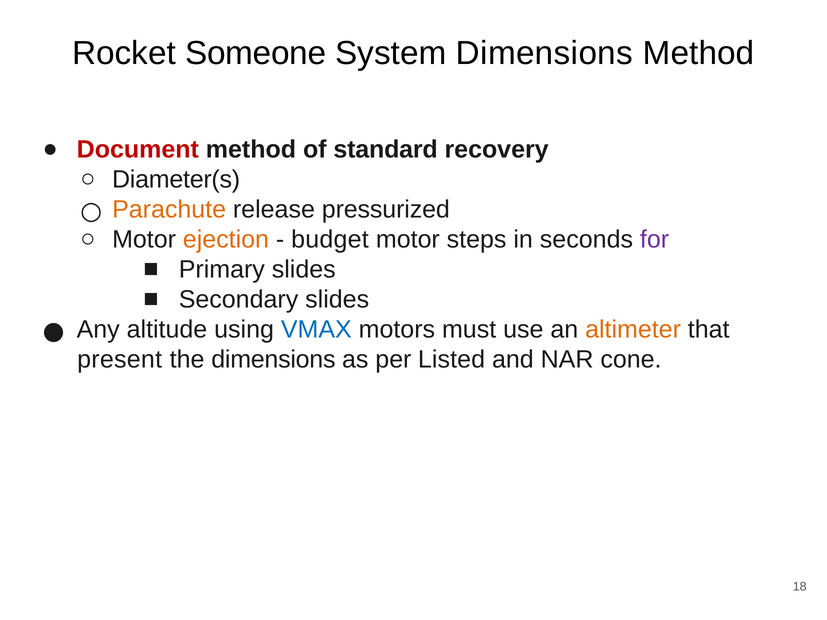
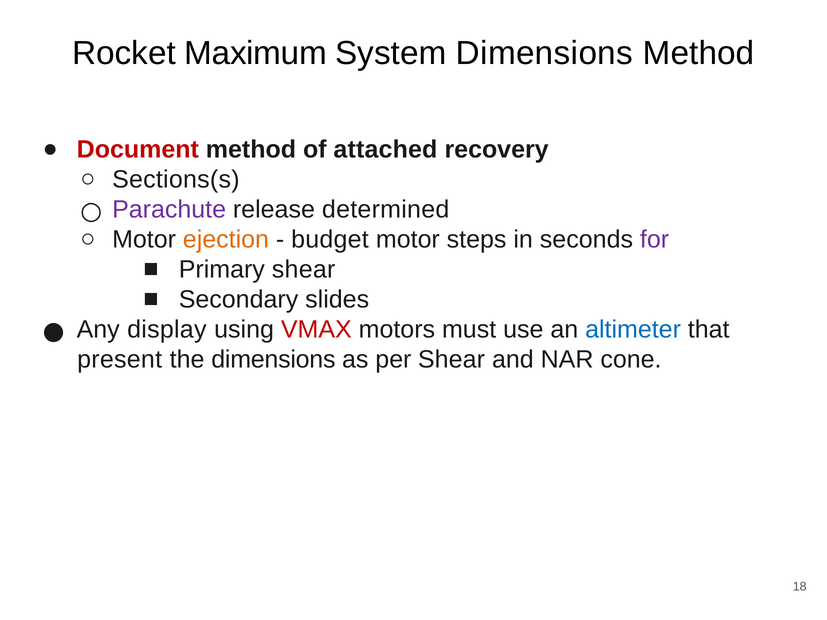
Someone: Someone -> Maximum
standard: standard -> attached
Diameter(s: Diameter(s -> Sections(s
Parachute colour: orange -> purple
pressurized: pressurized -> determined
Primary slides: slides -> shear
altitude: altitude -> display
VMAX colour: blue -> red
altimeter colour: orange -> blue
per Listed: Listed -> Shear
